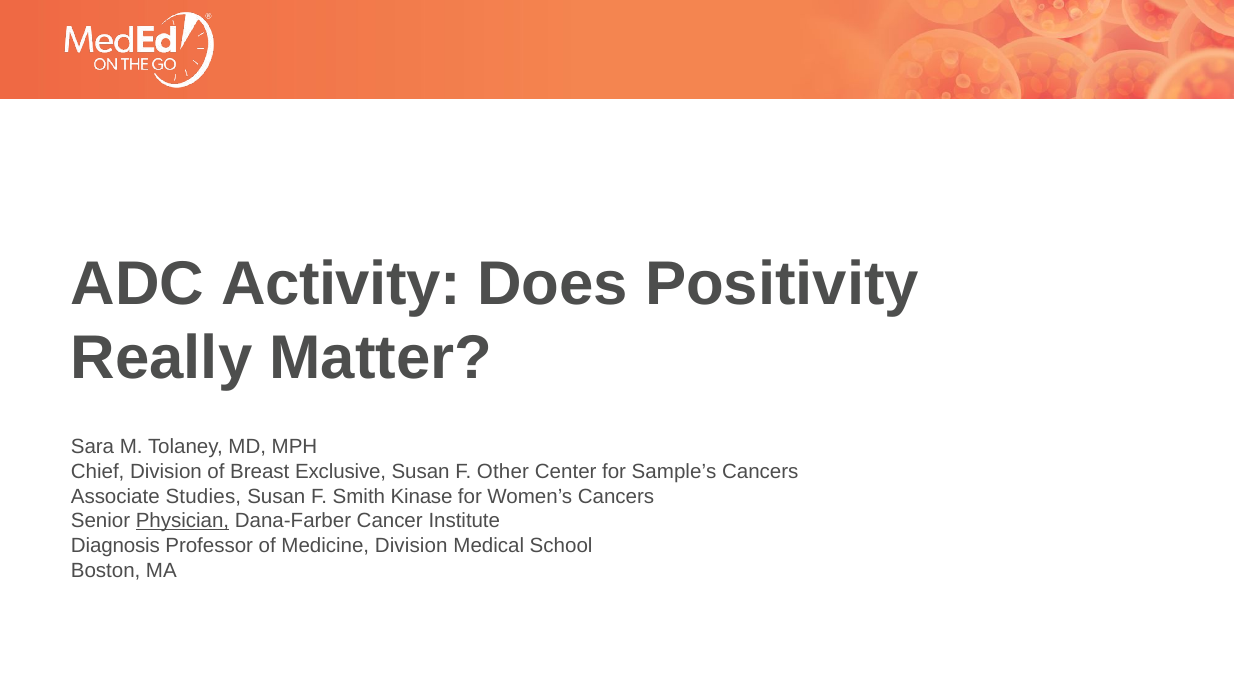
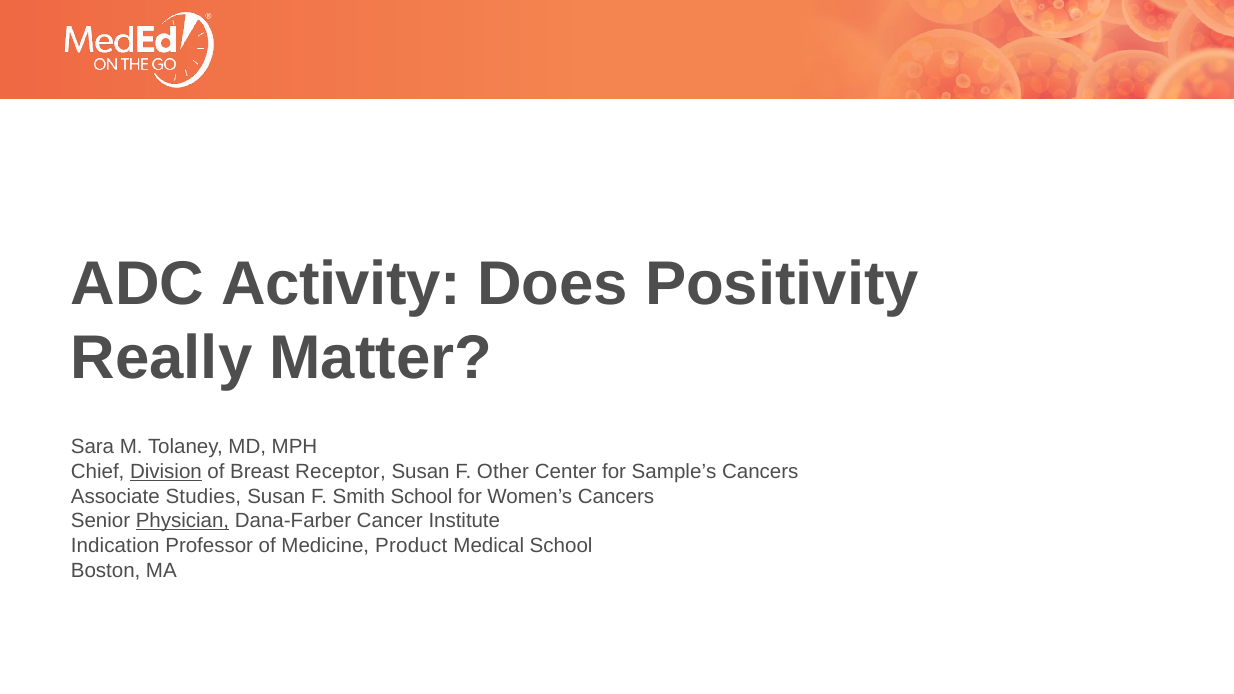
Division at (166, 472) underline: none -> present
Exclusive: Exclusive -> Receptor
Smith Kinase: Kinase -> School
Diagnosis: Diagnosis -> Indication
Medicine Division: Division -> Product
